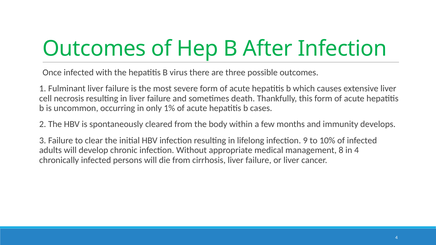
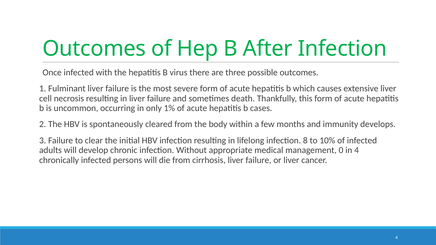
9: 9 -> 8
8: 8 -> 0
